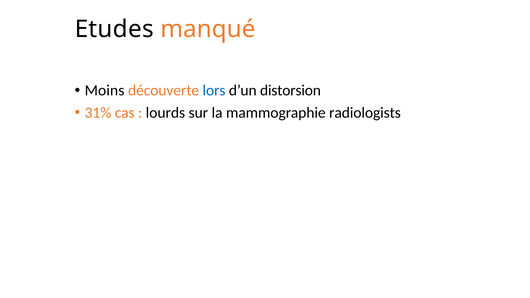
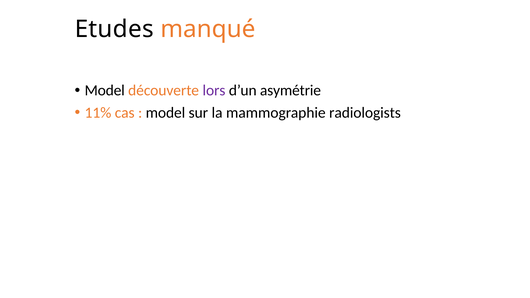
Moins at (105, 91): Moins -> Model
lors colour: blue -> purple
distorsion: distorsion -> asymétrie
31%: 31% -> 11%
lourds at (165, 113): lourds -> model
